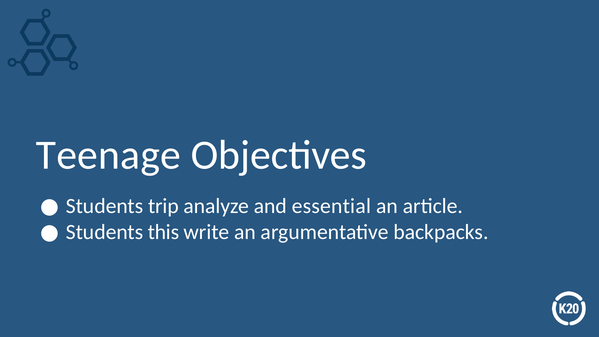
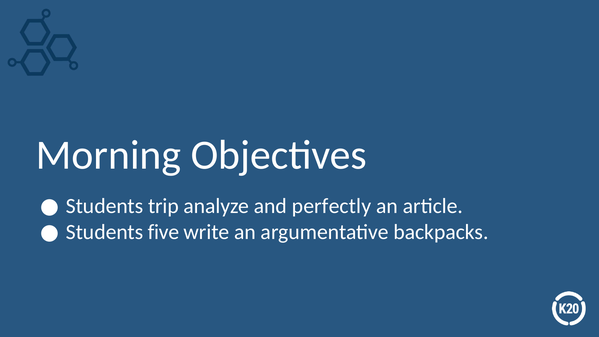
Teenage: Teenage -> Morning
essential: essential -> perfectly
this: this -> five
